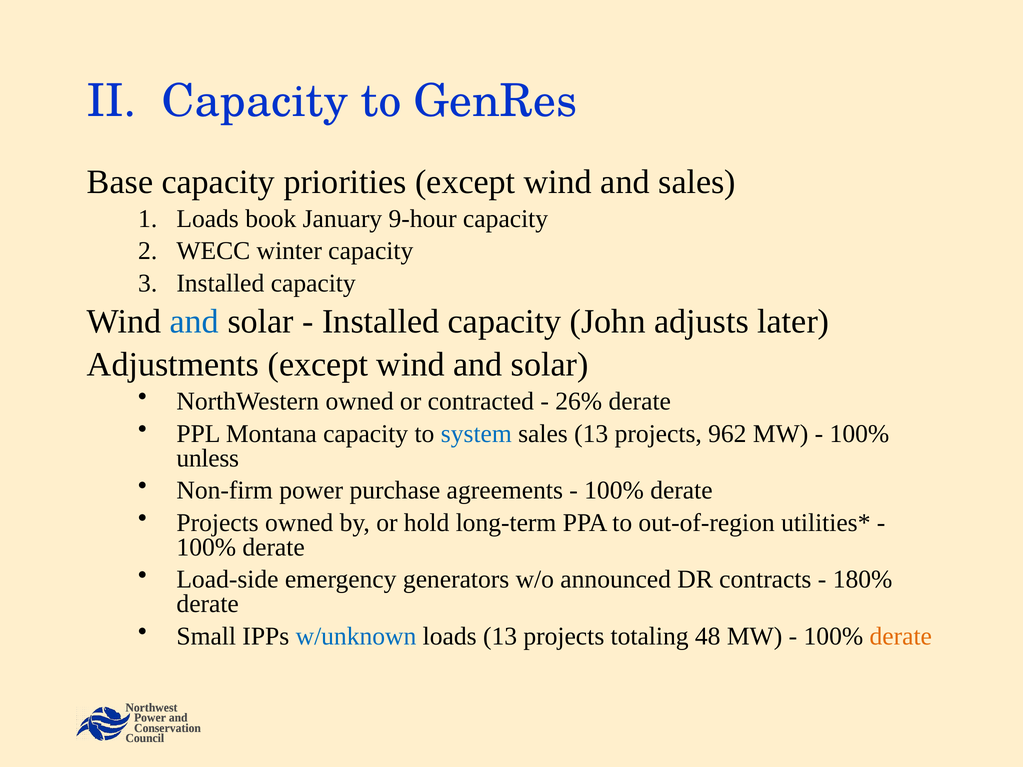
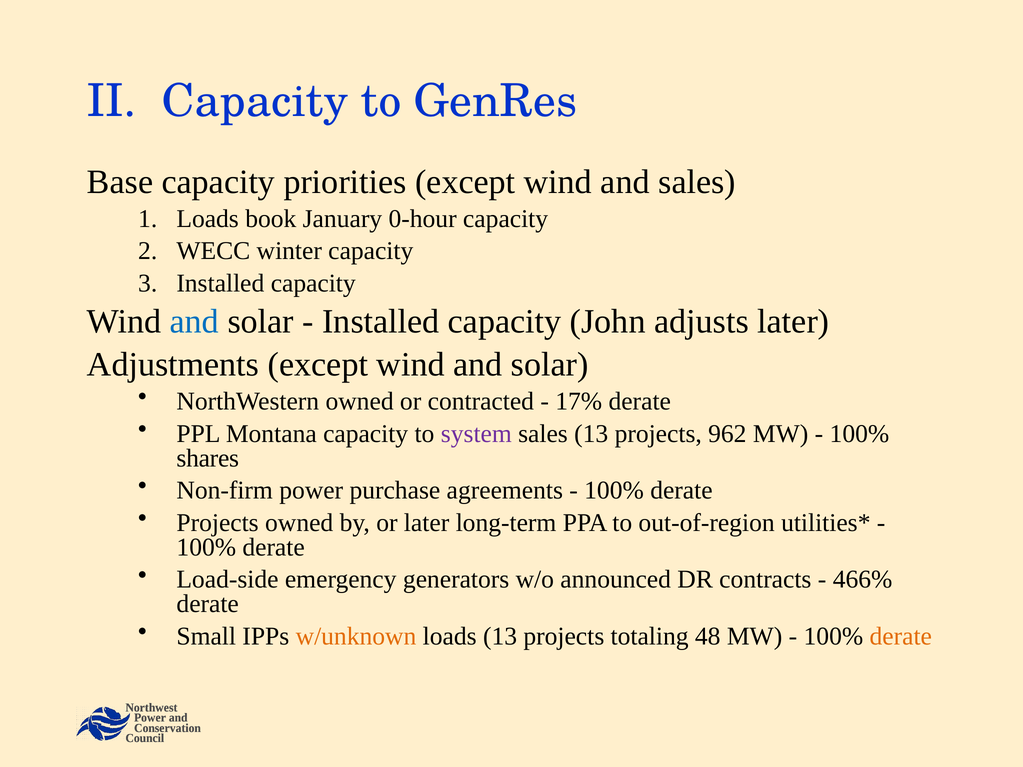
9-hour: 9-hour -> 0-hour
26%: 26% -> 17%
system colour: blue -> purple
unless: unless -> shares
or hold: hold -> later
180%: 180% -> 466%
w/unknown colour: blue -> orange
